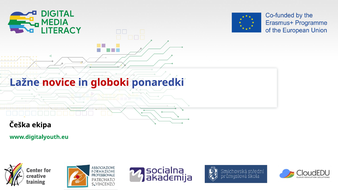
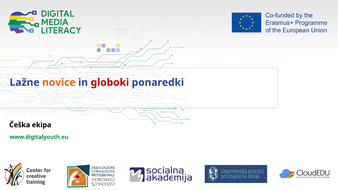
novice colour: red -> orange
